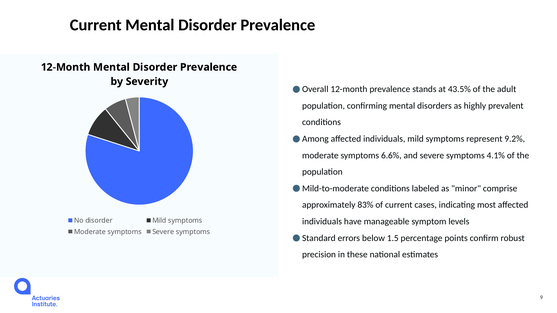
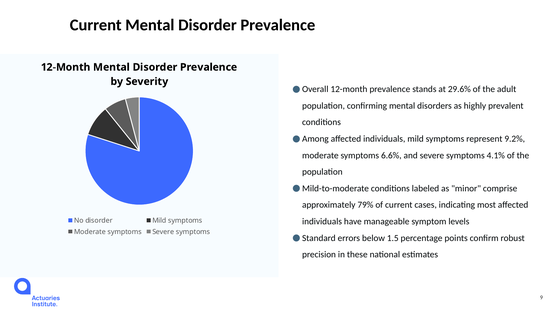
43.5%: 43.5% -> 29.6%
83%: 83% -> 79%
